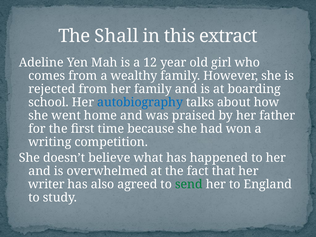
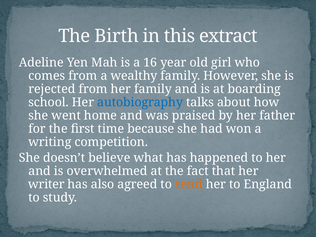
Shall: Shall -> Birth
12: 12 -> 16
send colour: green -> orange
